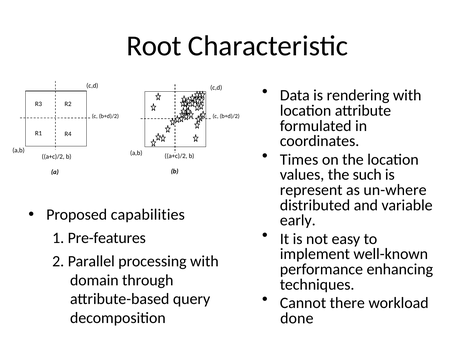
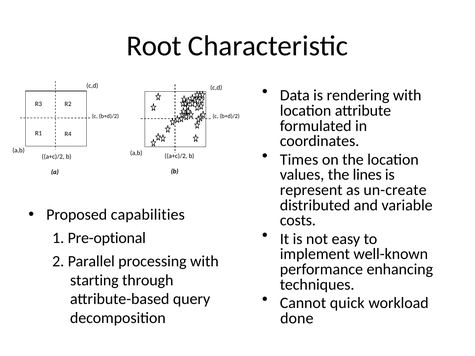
such: such -> lines
un-where: un-where -> un-create
early: early -> costs
Pre-features: Pre-features -> Pre-optional
domain: domain -> starting
there: there -> quick
